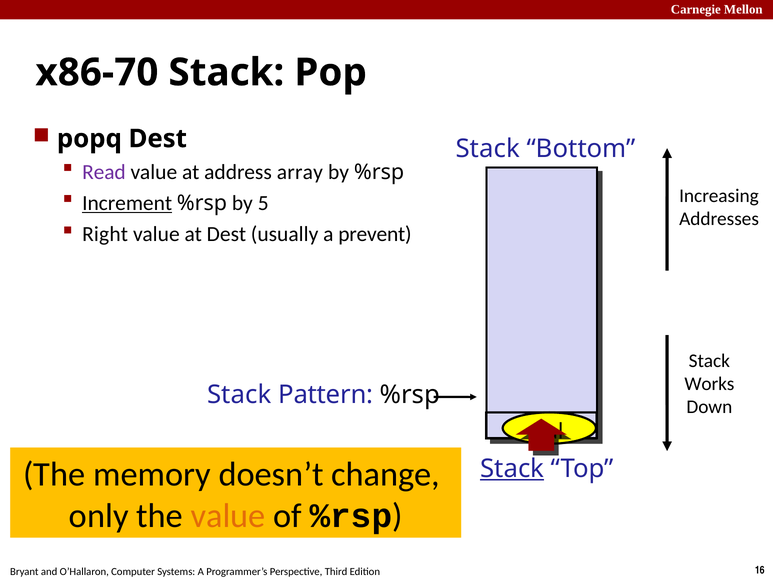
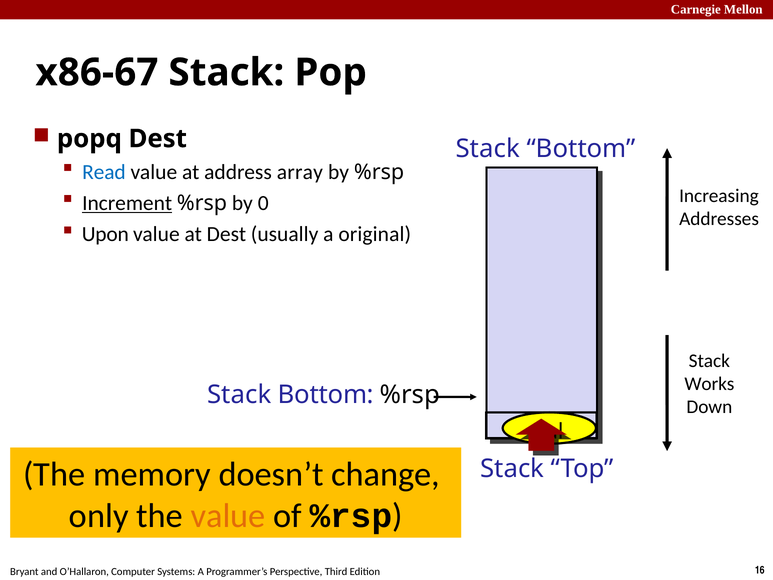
x86-70: x86-70 -> x86-67
Read colour: purple -> blue
5: 5 -> 0
Right: Right -> Upon
prevent: prevent -> original
Pattern at (326, 394): Pattern -> Bottom
Stack at (512, 469) underline: present -> none
